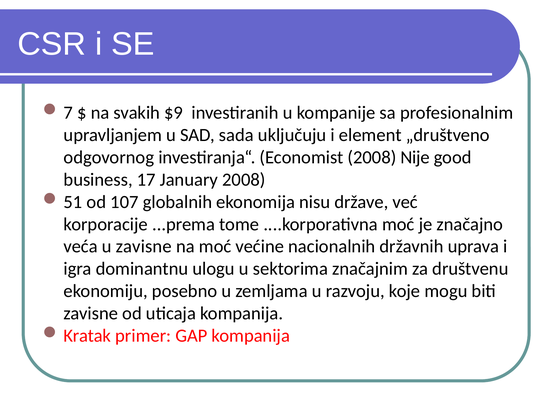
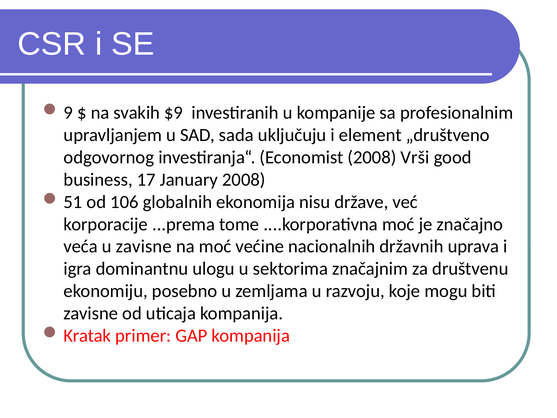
7: 7 -> 9
Nije: Nije -> Vrši
107: 107 -> 106
